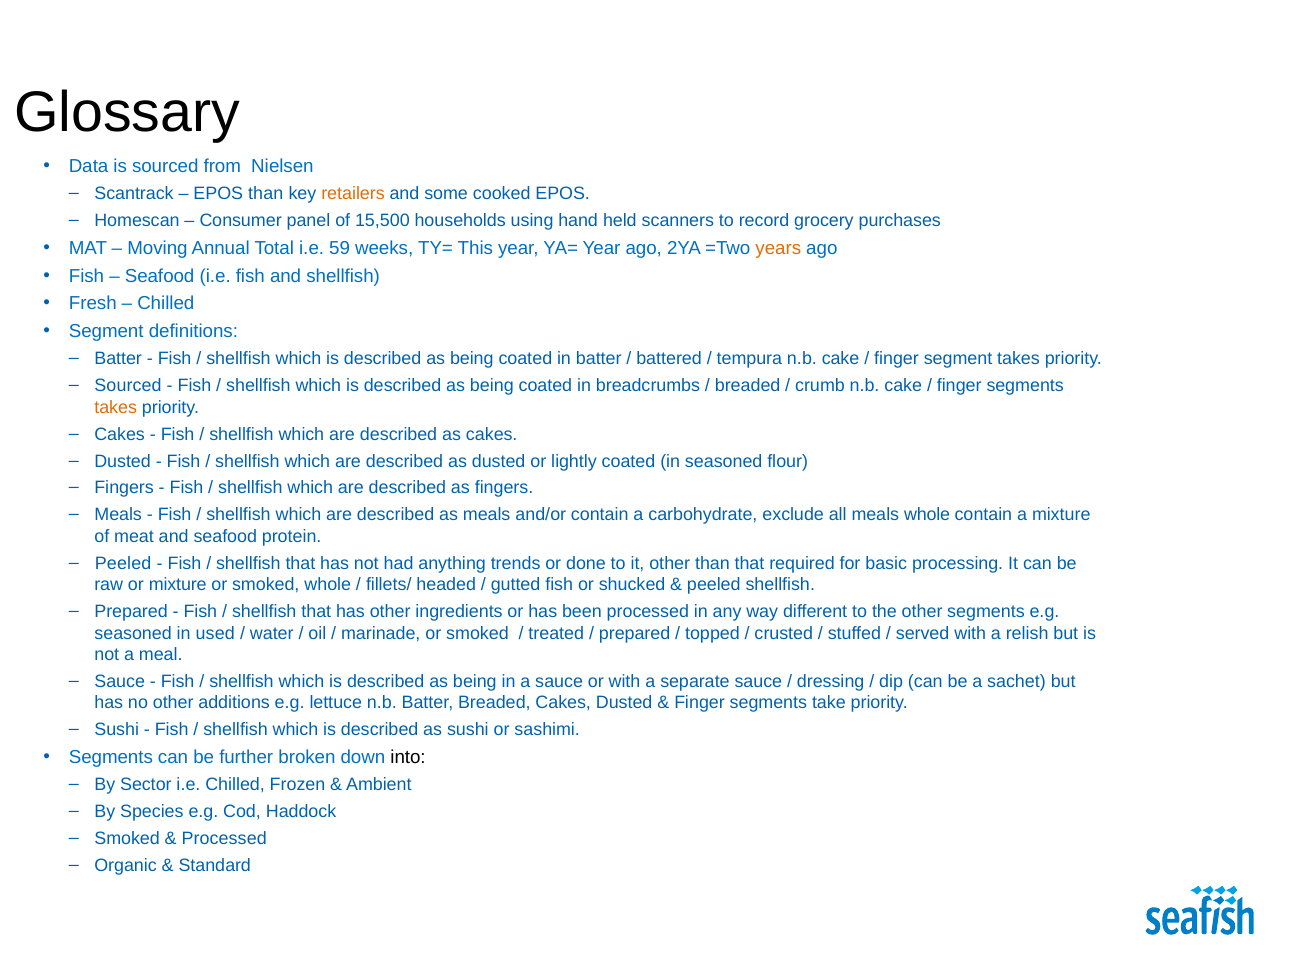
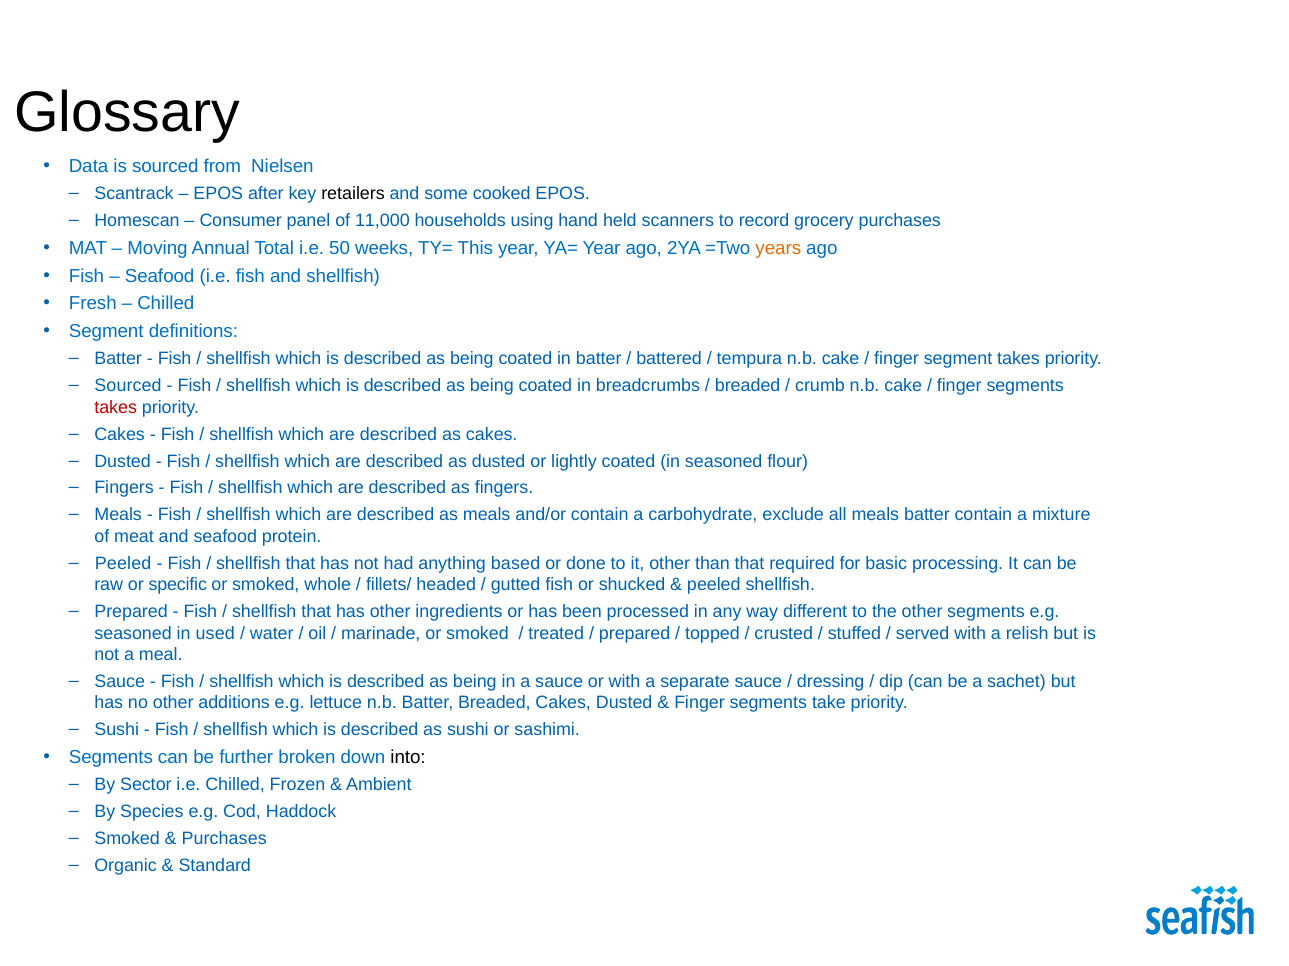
EPOS than: than -> after
retailers colour: orange -> black
15,500: 15,500 -> 11,000
59: 59 -> 50
takes at (116, 408) colour: orange -> red
meals whole: whole -> batter
trends: trends -> based
or mixture: mixture -> specific
Processed at (224, 839): Processed -> Purchases
